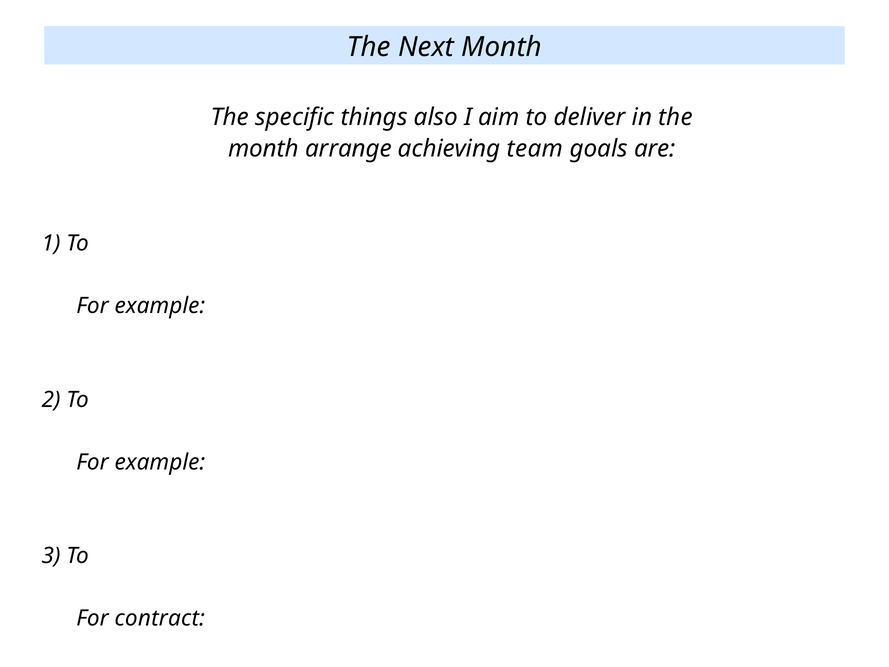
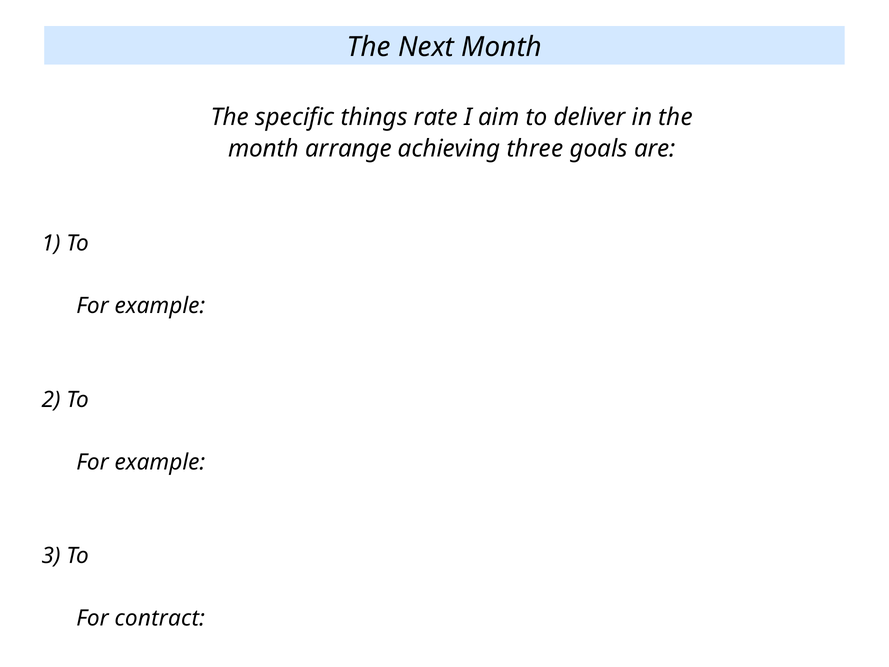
also: also -> rate
team: team -> three
